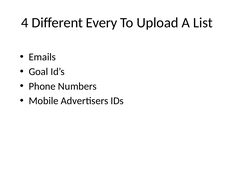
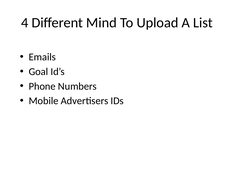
Every: Every -> Mind
